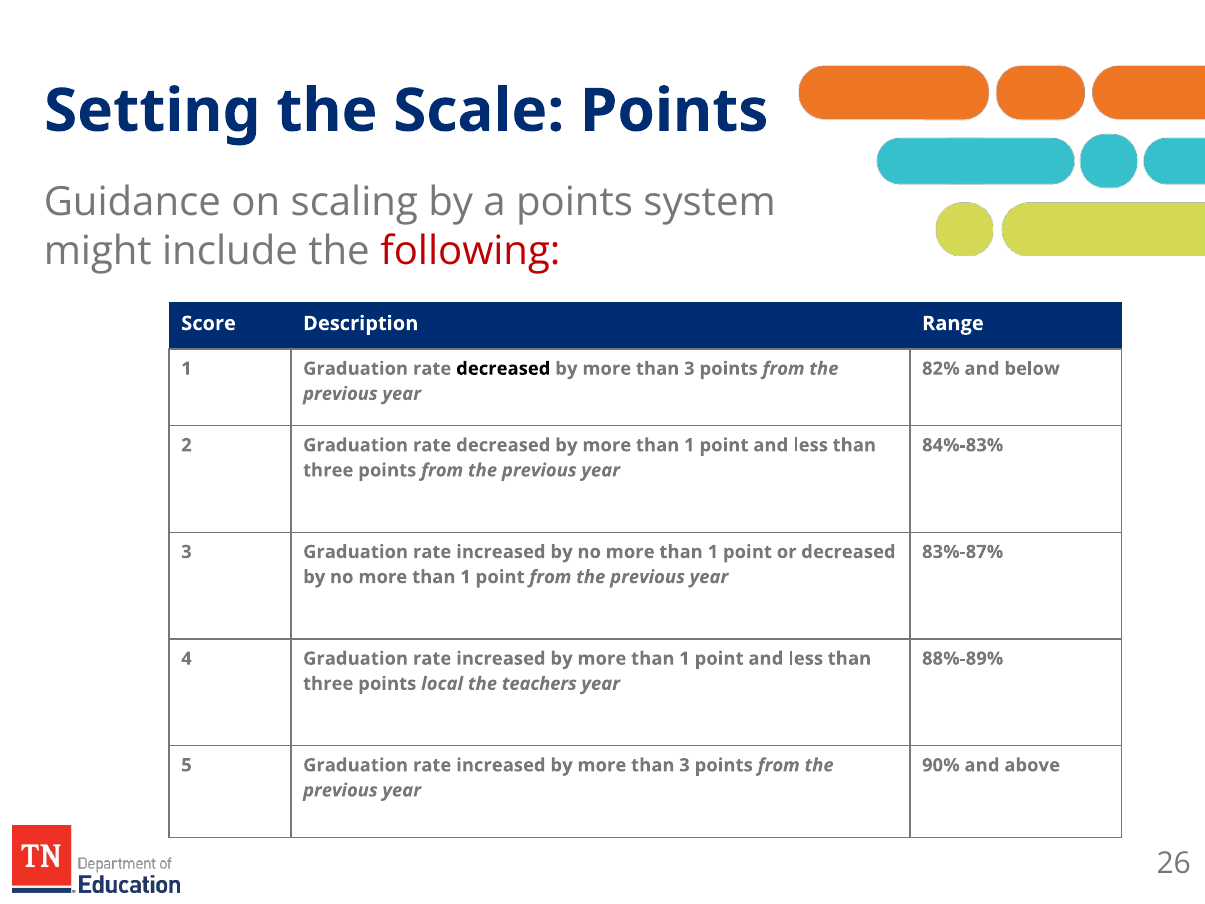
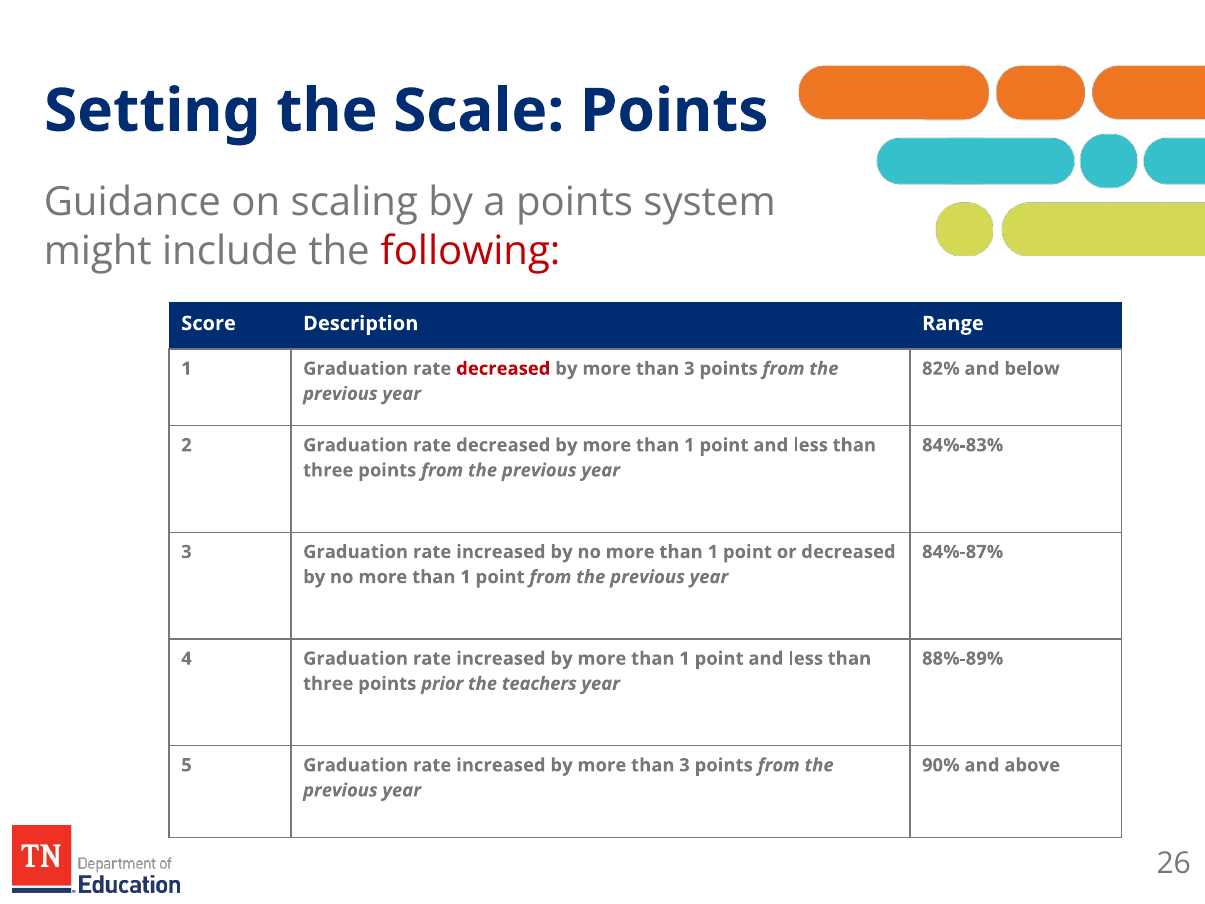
decreased at (503, 369) colour: black -> red
83%-87%: 83%-87% -> 84%-87%
local: local -> prior
